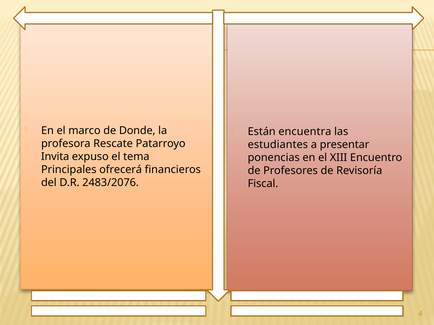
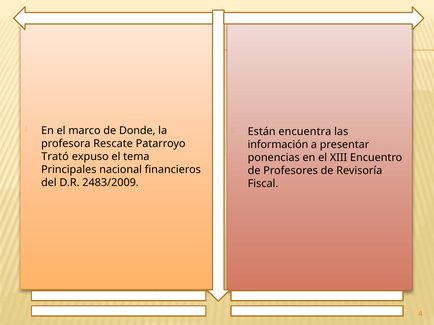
estudiantes: estudiantes -> información
Invita: Invita -> Trató
ofrecerá: ofrecerá -> nacional
2483/2076: 2483/2076 -> 2483/2009
